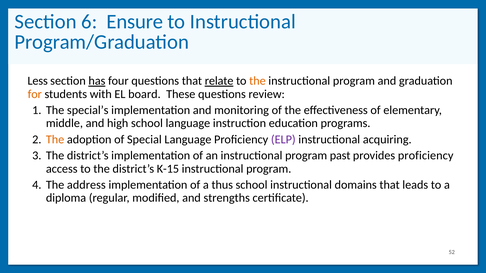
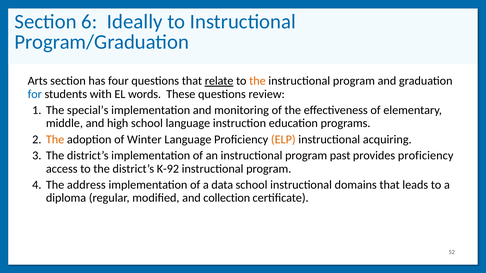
Ensure: Ensure -> Ideally
Less: Less -> Arts
has underline: present -> none
for colour: orange -> blue
board: board -> words
Special: Special -> Winter
ELP colour: purple -> orange
K-15: K-15 -> K-92
thus: thus -> data
strengths: strengths -> collection
